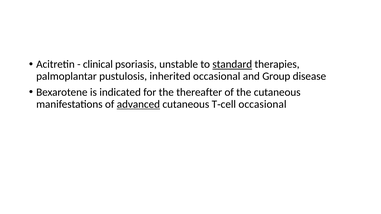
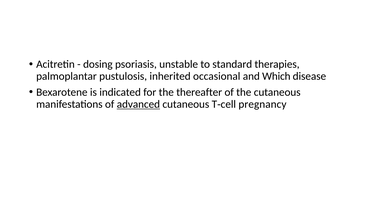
clinical: clinical -> dosing
standard underline: present -> none
Group: Group -> Which
occasional at (262, 104): occasional -> pregnancy
